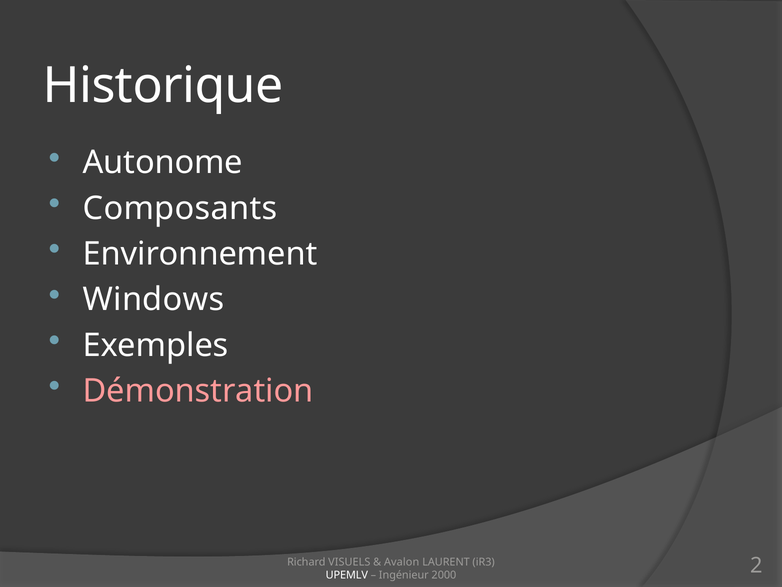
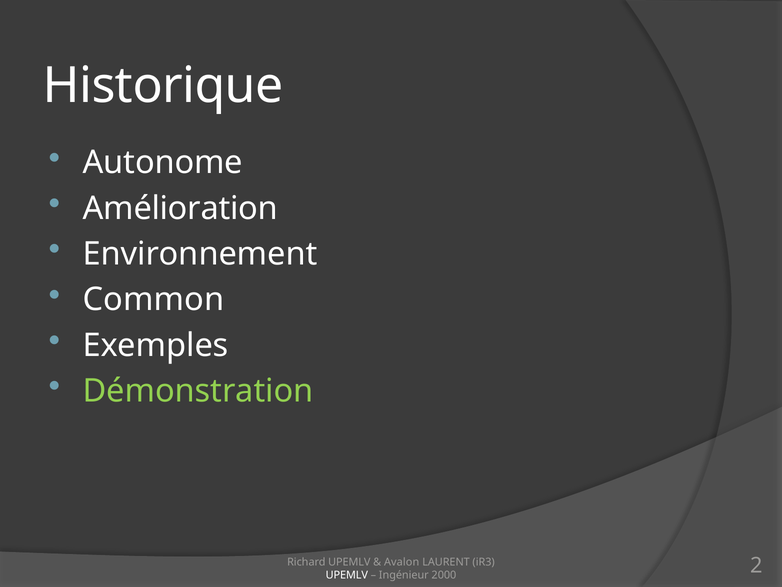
Composants: Composants -> Amélioration
Windows: Windows -> Common
Démonstration colour: pink -> light green
Richard VISUELS: VISUELS -> UPEMLV
